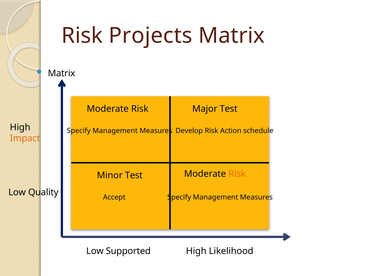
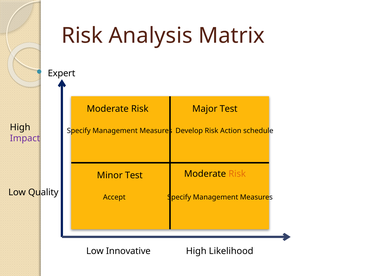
Projects: Projects -> Analysis
Matrix at (62, 73): Matrix -> Expert
Impact colour: orange -> purple
Supported: Supported -> Innovative
